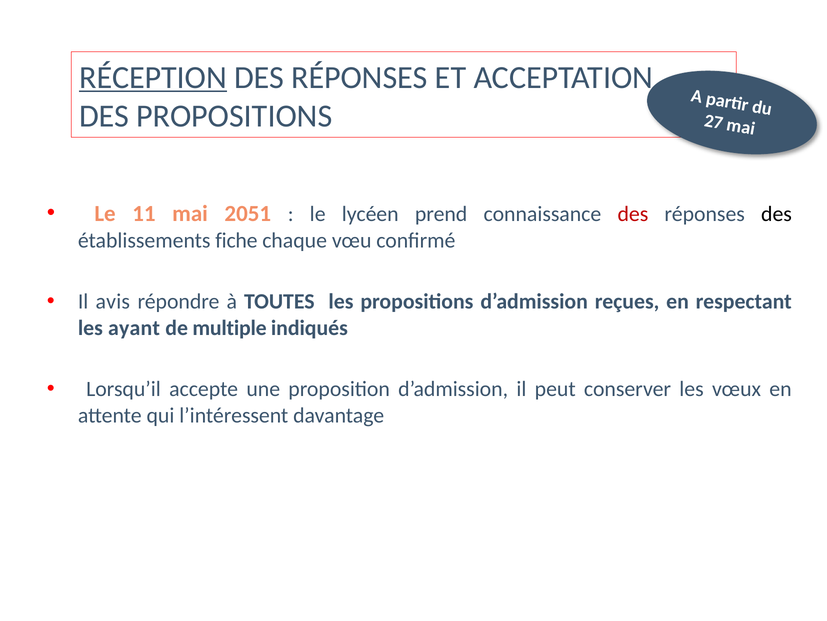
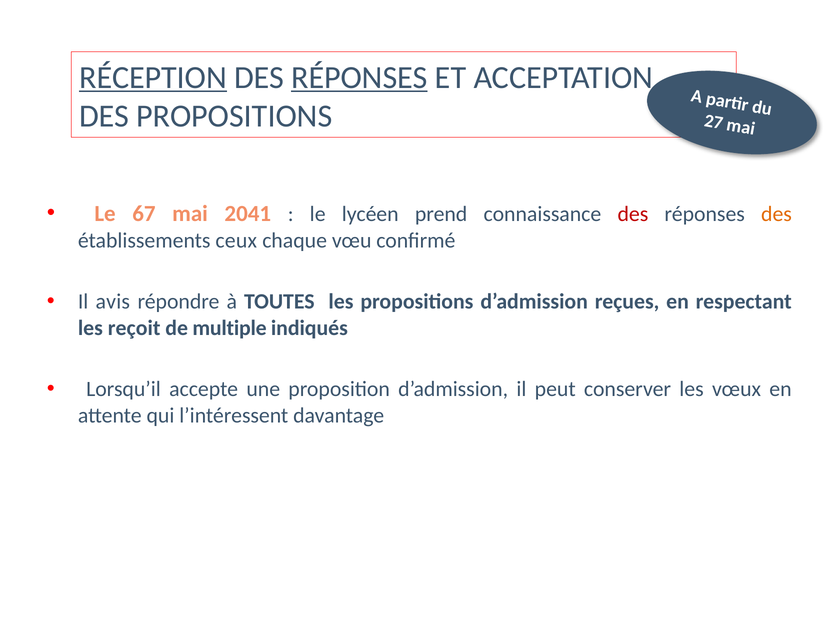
RÉPONSES at (359, 77) underline: none -> present
11: 11 -> 67
2051: 2051 -> 2041
des at (776, 214) colour: black -> orange
fiche: fiche -> ceux
ayant: ayant -> reçoit
